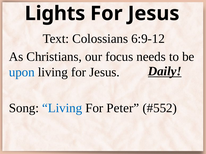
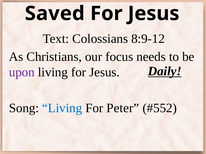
Lights: Lights -> Saved
6:9-12: 6:9-12 -> 8:9-12
upon colour: blue -> purple
